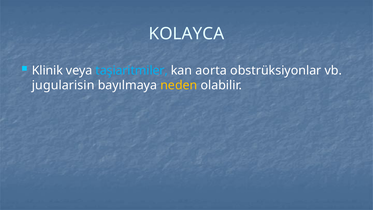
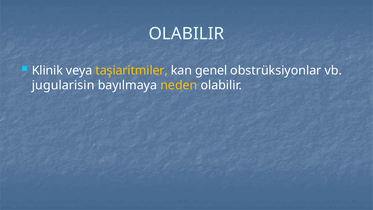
KOLAYCA at (186, 34): KOLAYCA -> OLABILIR
taşiaritmiler colour: light blue -> yellow
aorta: aorta -> genel
